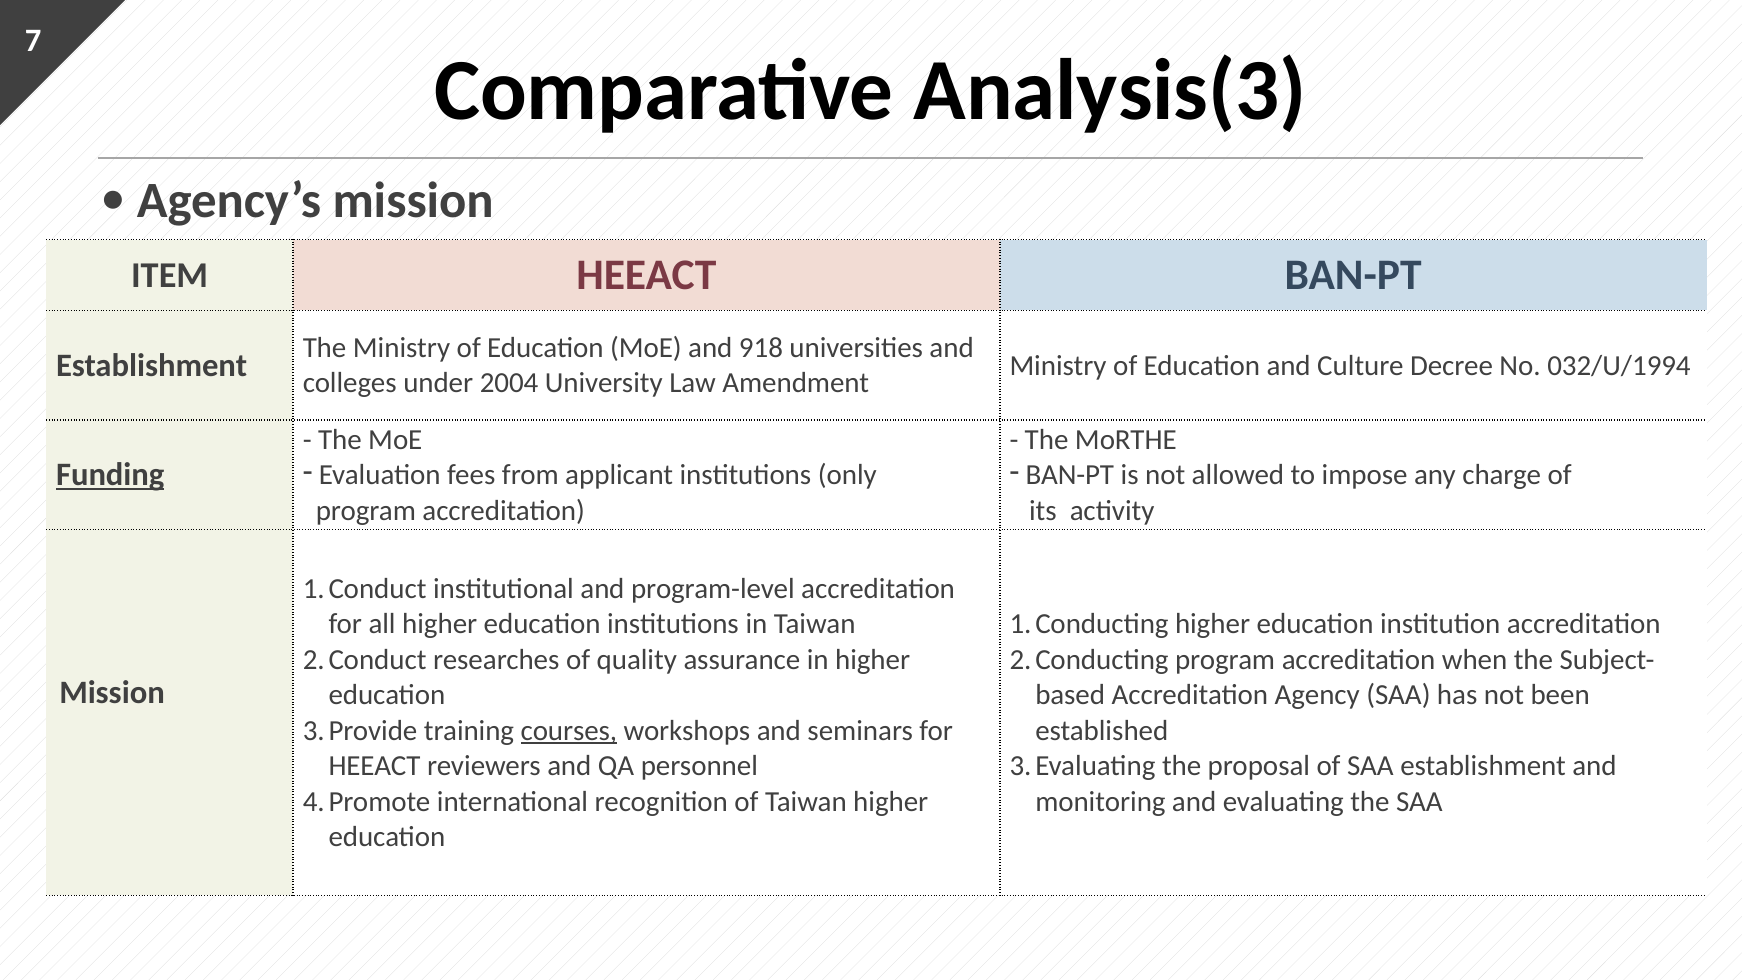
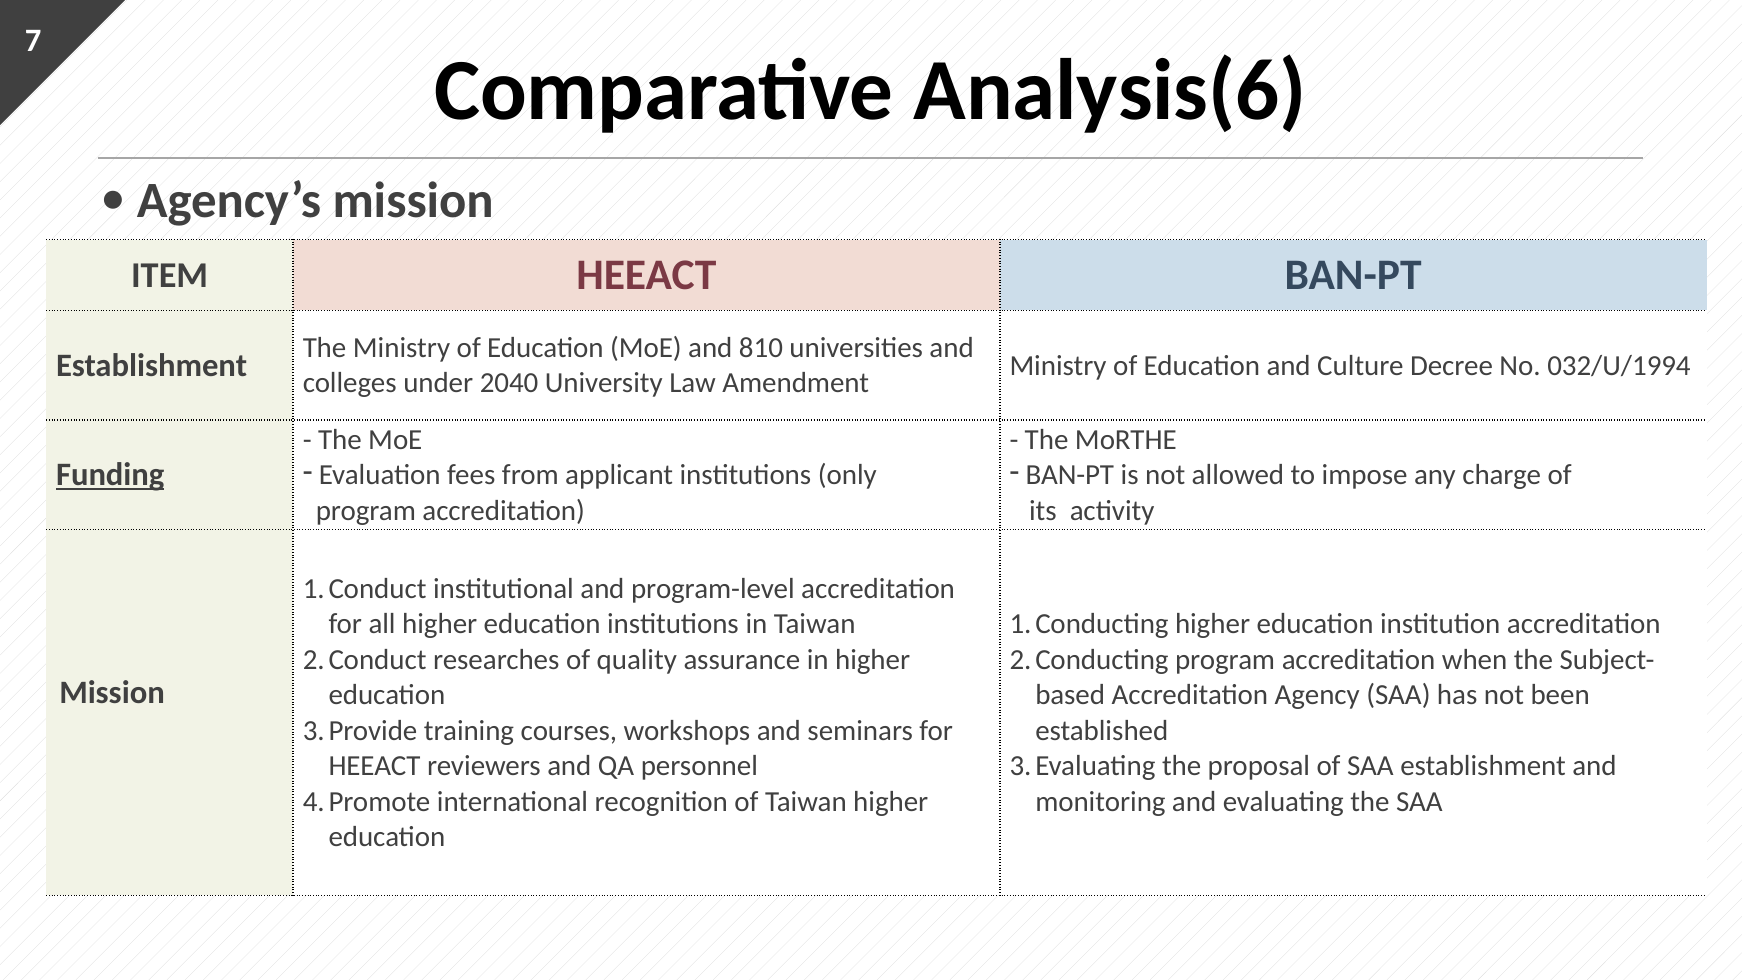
Analysis(3: Analysis(3 -> Analysis(6
918: 918 -> 810
2004: 2004 -> 2040
courses underline: present -> none
